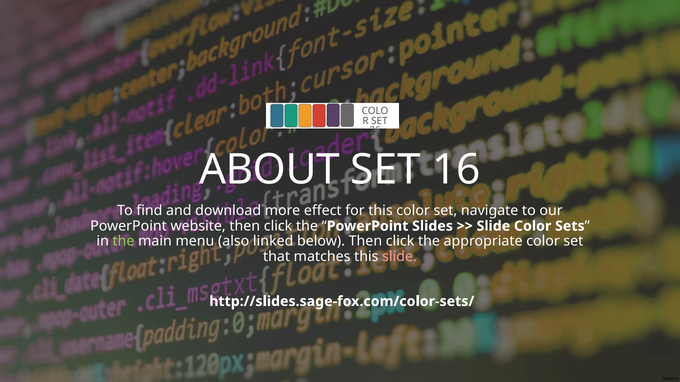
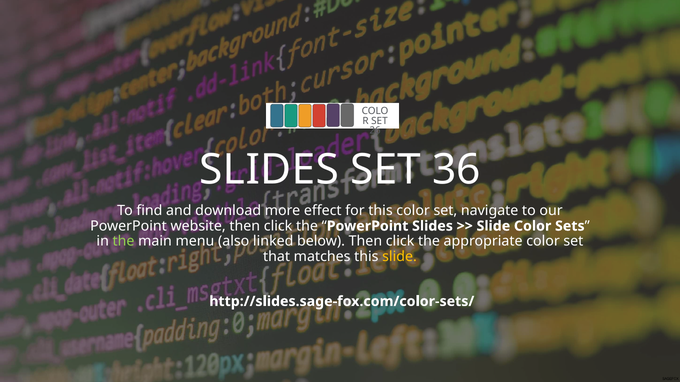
ABOUT at (270, 170): ABOUT -> SLIDES
16: 16 -> 36
slide at (400, 257) colour: pink -> yellow
